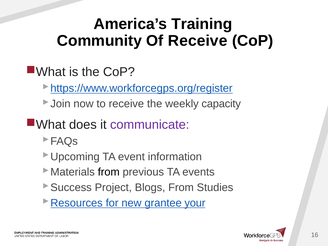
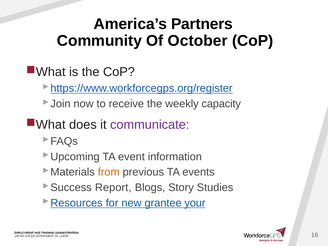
Training: Training -> Partners
Of Receive: Receive -> October
from at (109, 172) colour: black -> orange
Project: Project -> Report
Blogs From: From -> Story
